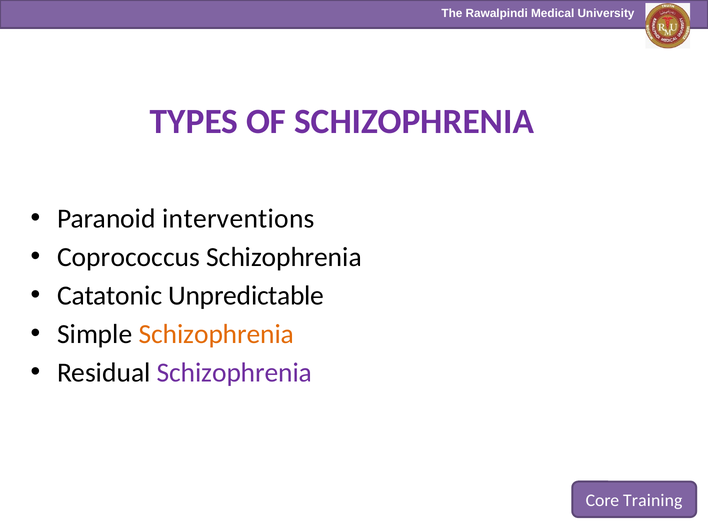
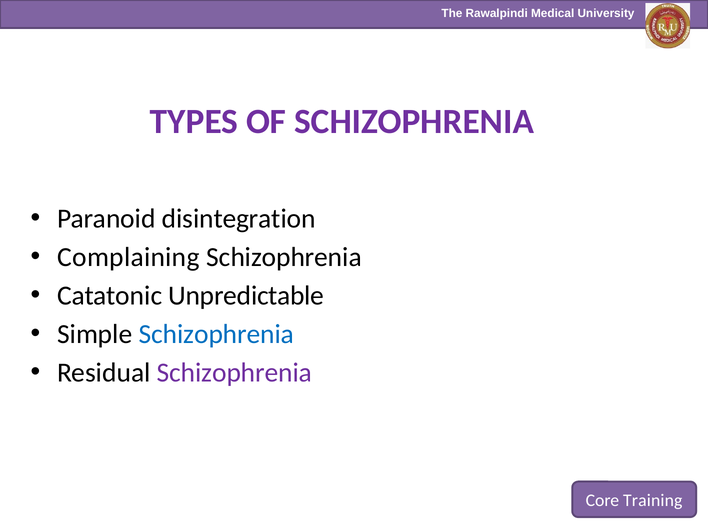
interventions: interventions -> disintegration
Coprococcus: Coprococcus -> Complaining
Schizophrenia at (216, 334) colour: orange -> blue
